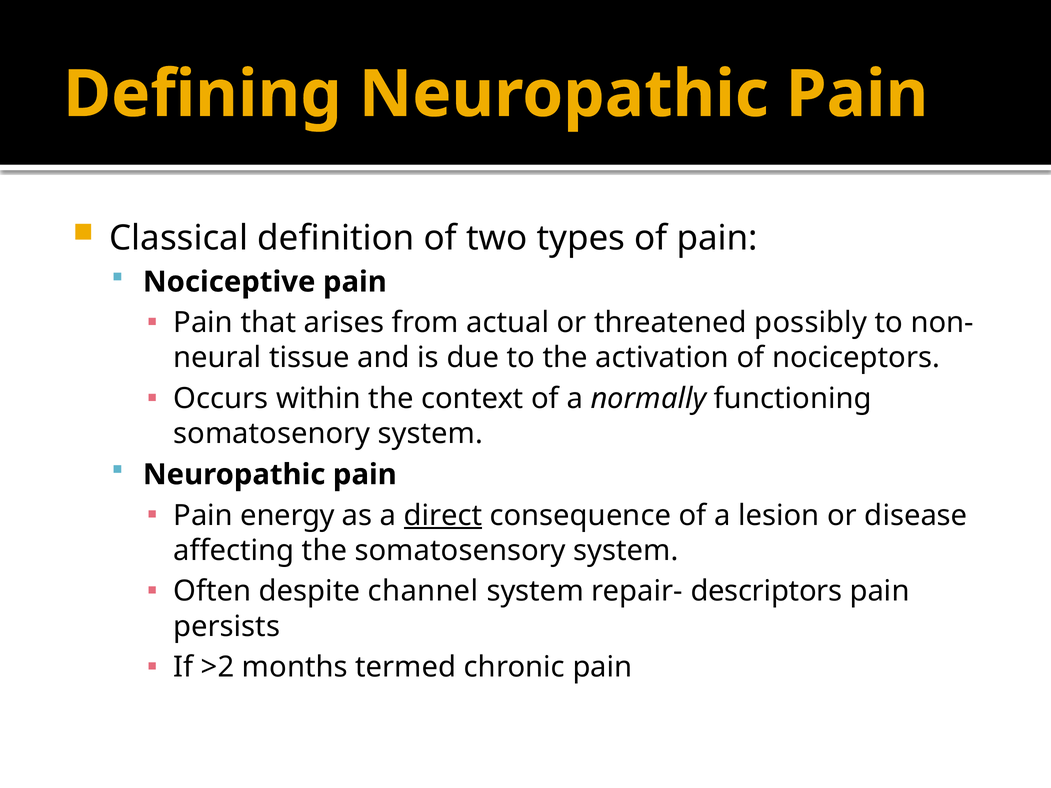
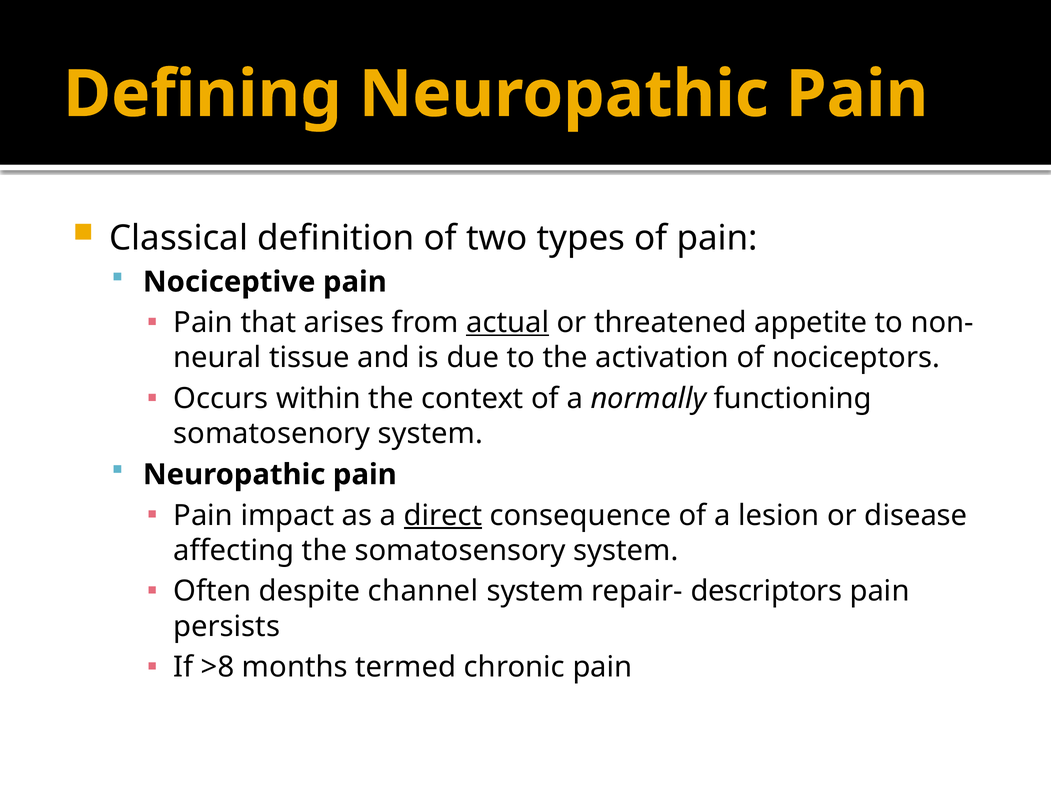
actual underline: none -> present
possibly: possibly -> appetite
energy: energy -> impact
>2: >2 -> >8
